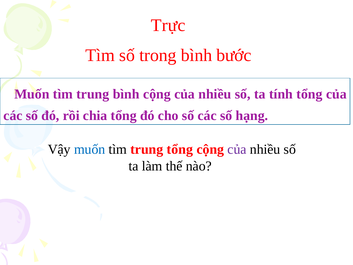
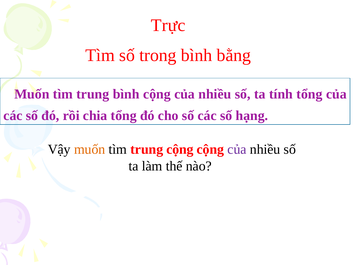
bước: bước -> bằng
muốn at (90, 149) colour: blue -> orange
trung tổng: tổng -> cộng
